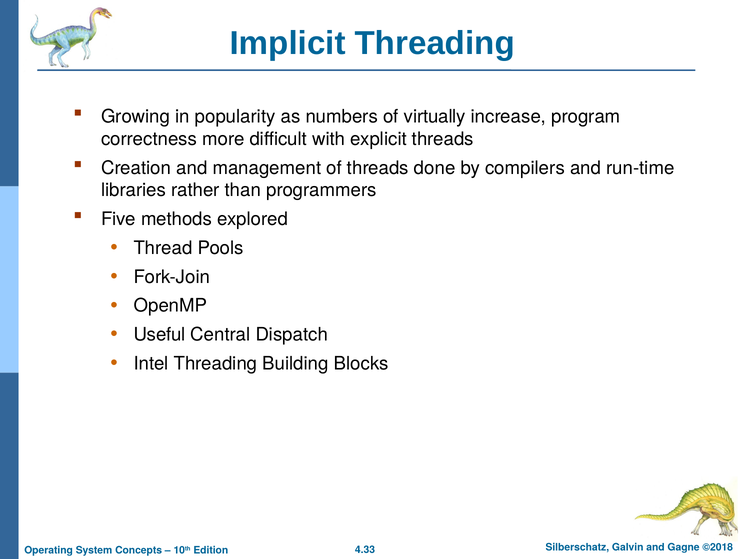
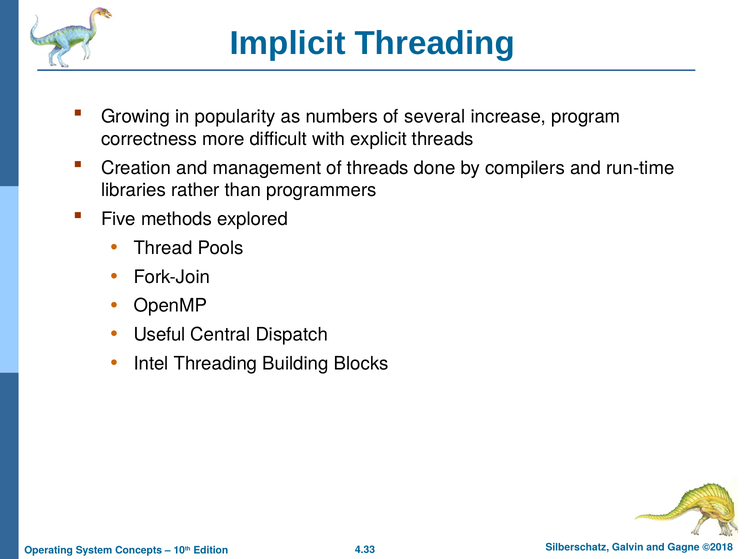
virtually: virtually -> several
